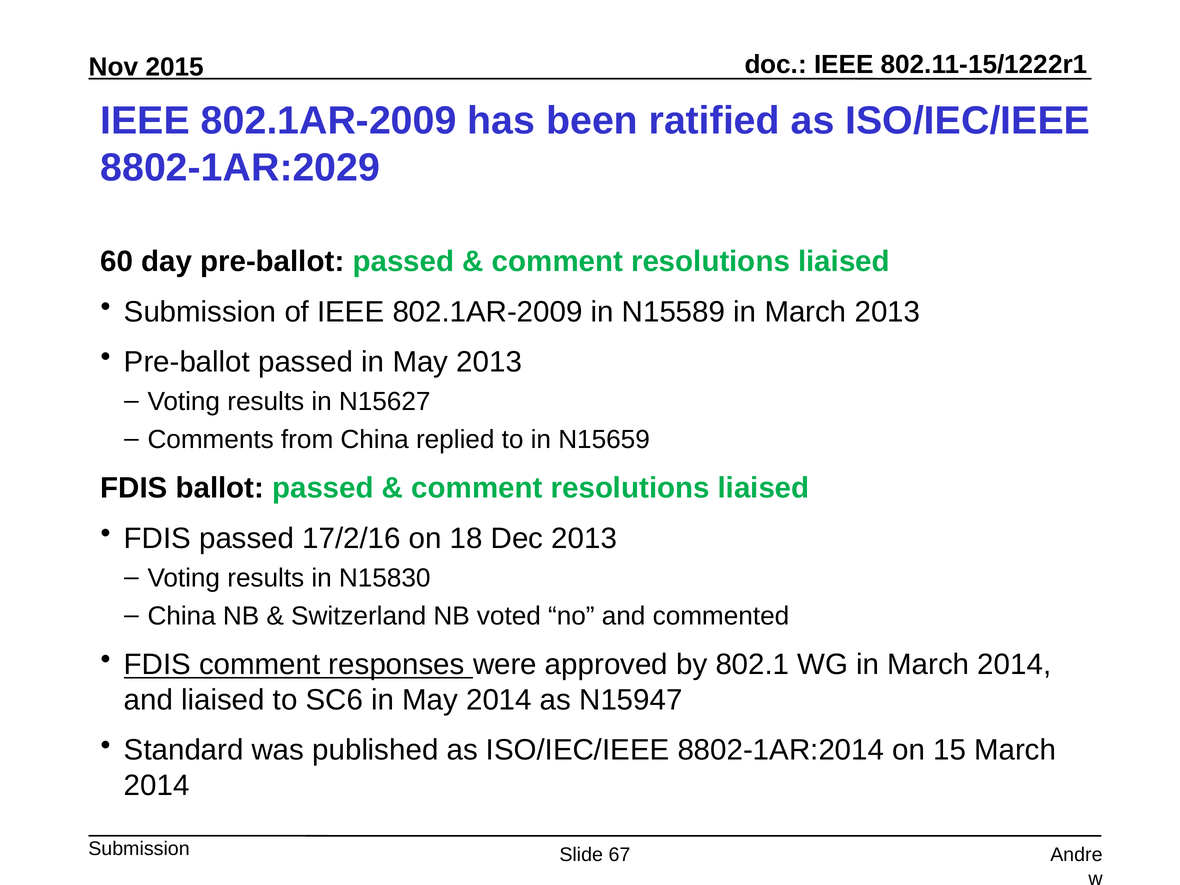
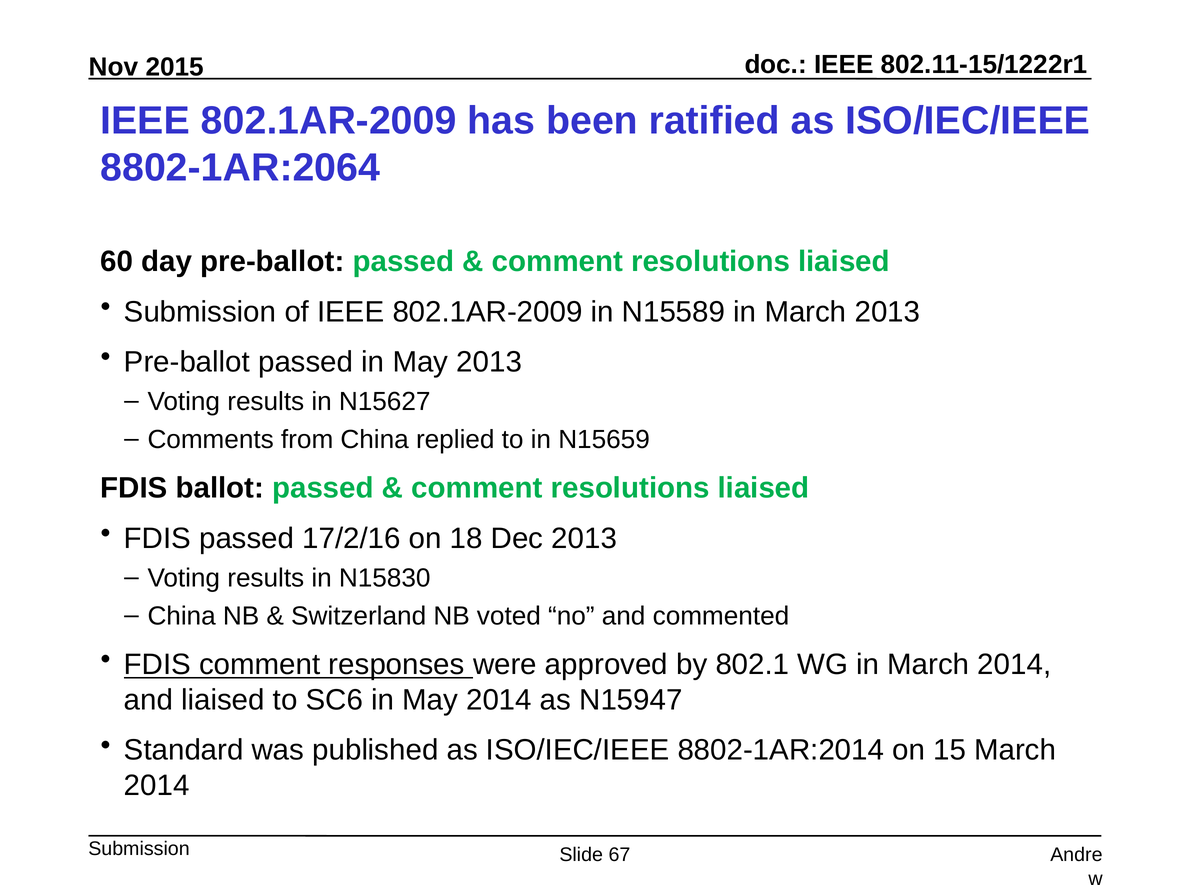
8802-1AR:2029: 8802-1AR:2029 -> 8802-1AR:2064
